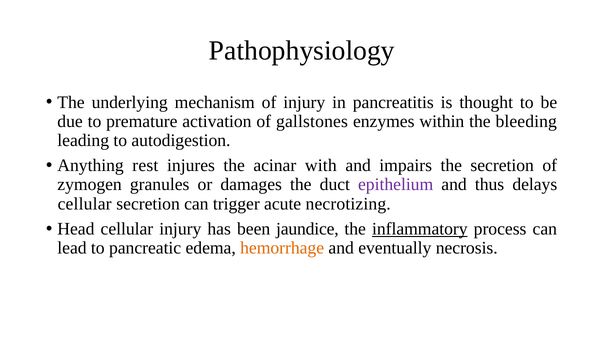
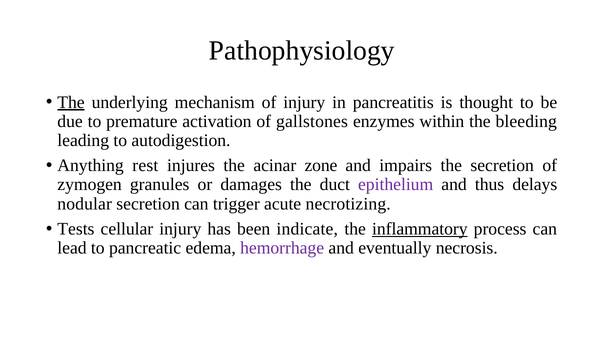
The at (71, 102) underline: none -> present
with: with -> zone
cellular at (85, 204): cellular -> nodular
Head: Head -> Tests
jaundice: jaundice -> indicate
hemorrhage colour: orange -> purple
